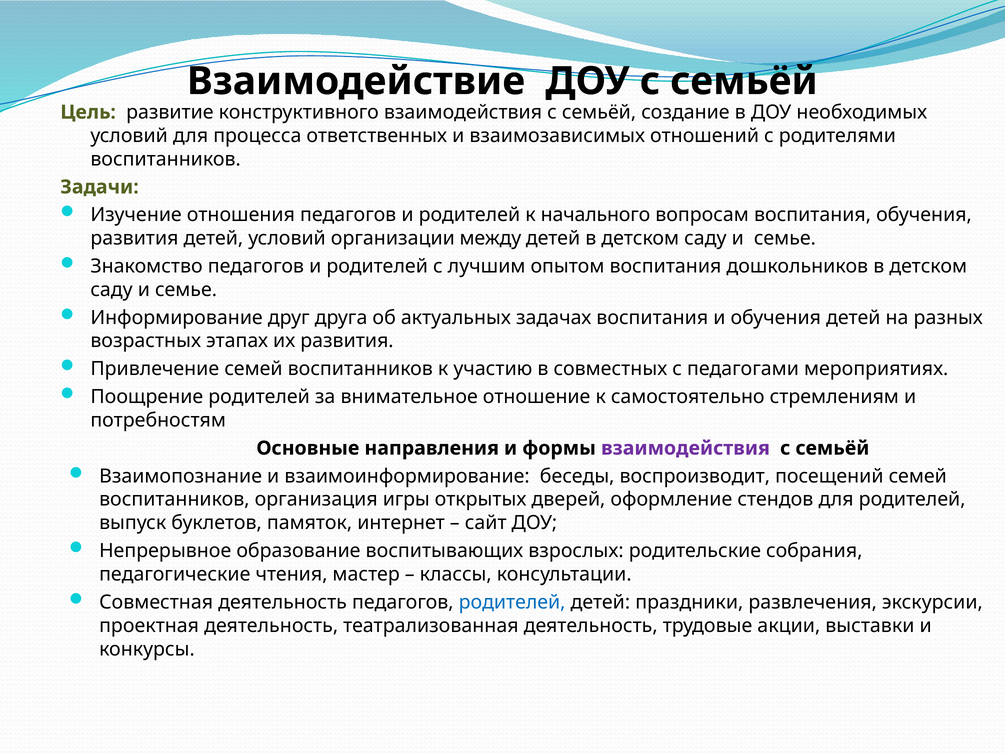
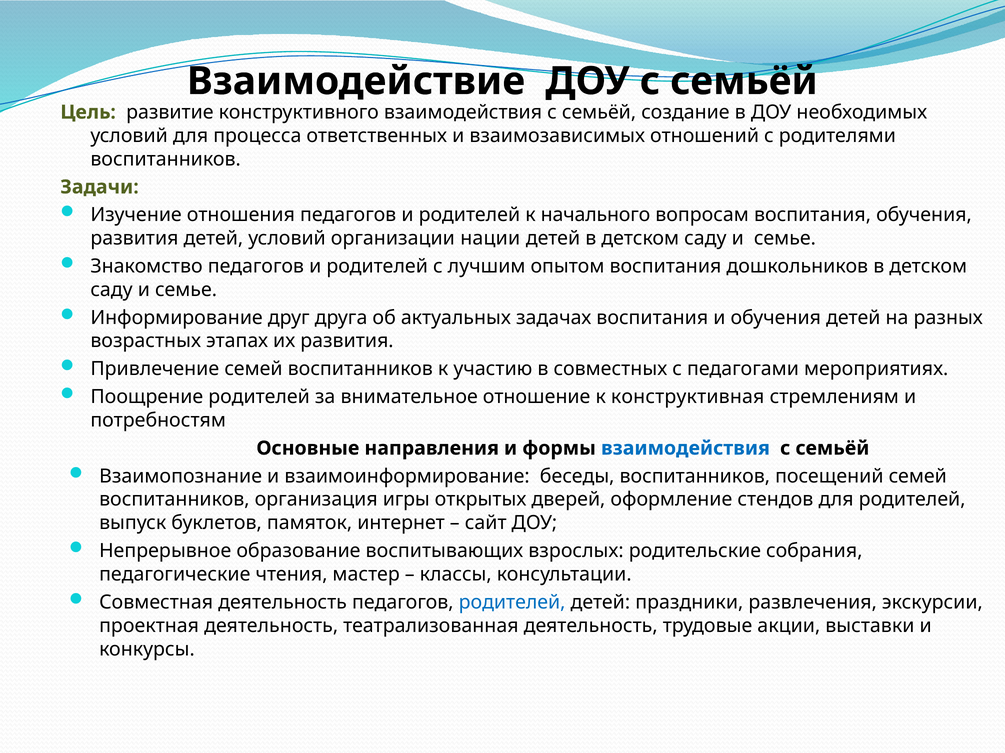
между: между -> нации
самостоятельно: самостоятельно -> конструктивная
взаимодействия at (685, 449) colour: purple -> blue
беседы воспроизводит: воспроизводит -> воспитанников
